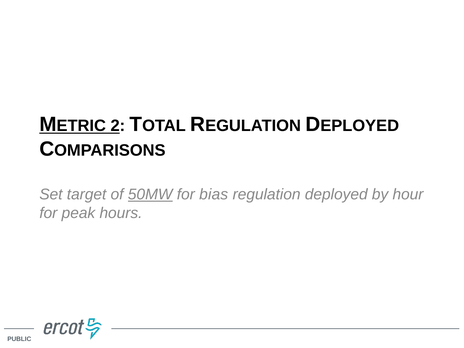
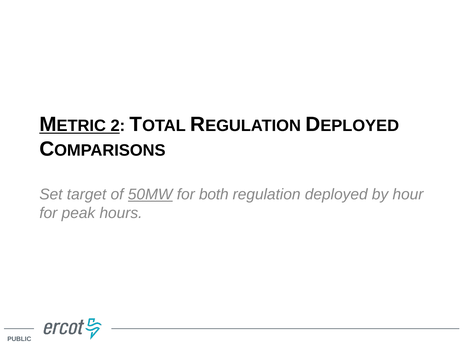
bias: bias -> both
